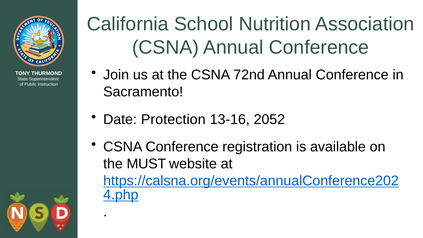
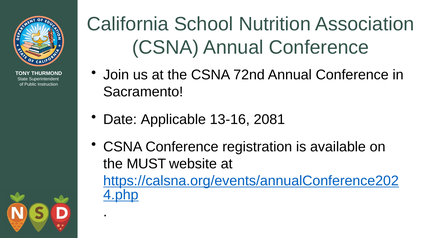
Protection: Protection -> Applicable
2052: 2052 -> 2081
